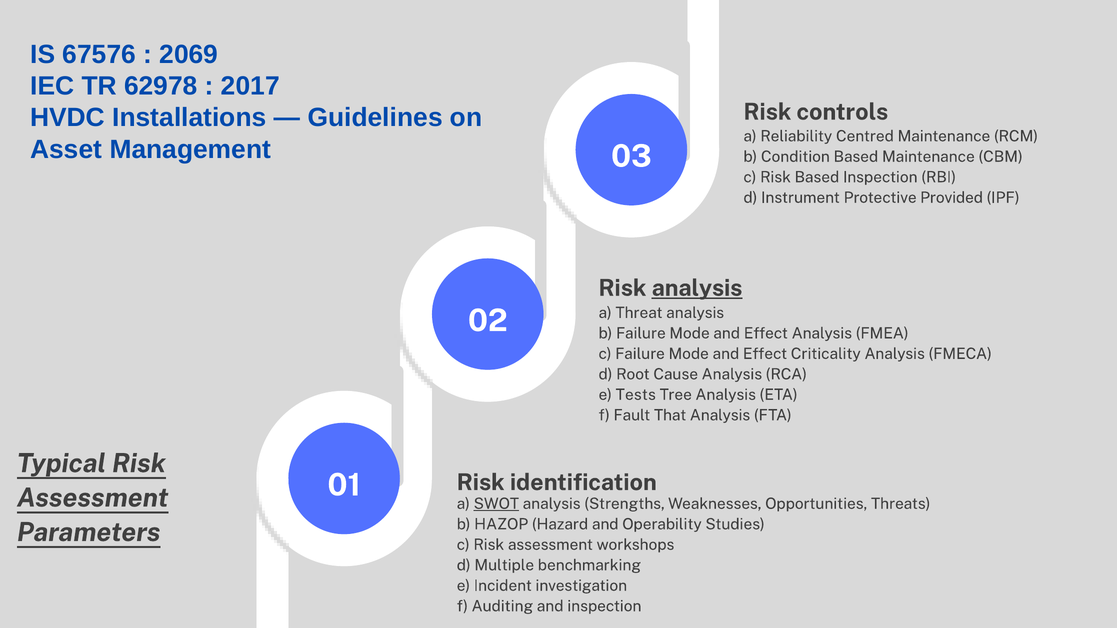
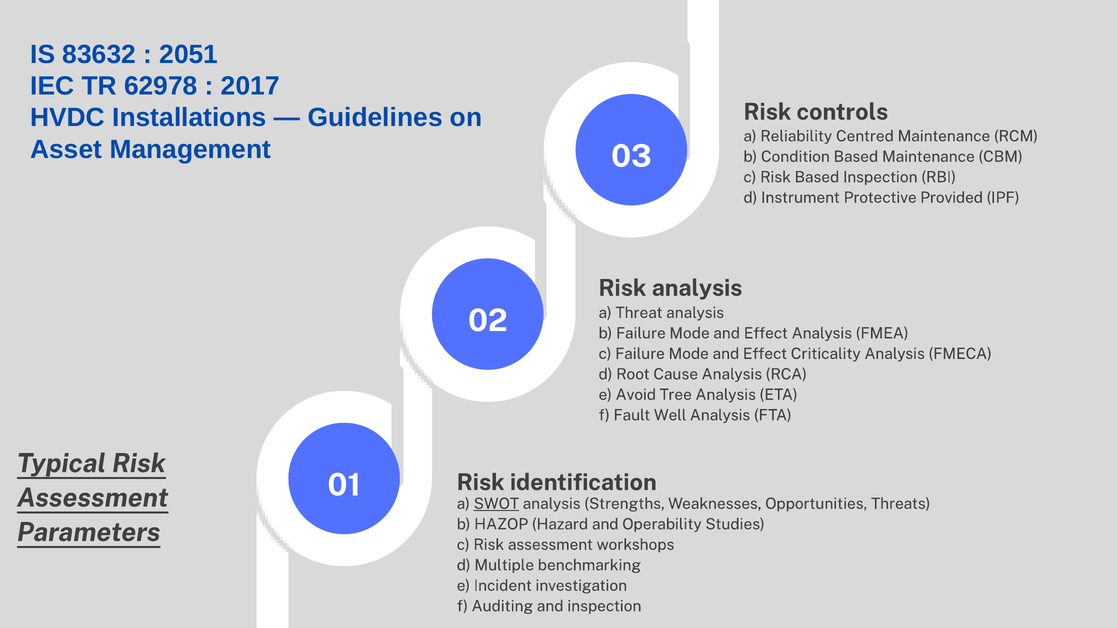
67576: 67576 -> 83632
2069: 2069 -> 2051
analysis at (697, 288) underline: present -> none
Tests: Tests -> Avoid
That: That -> Well
